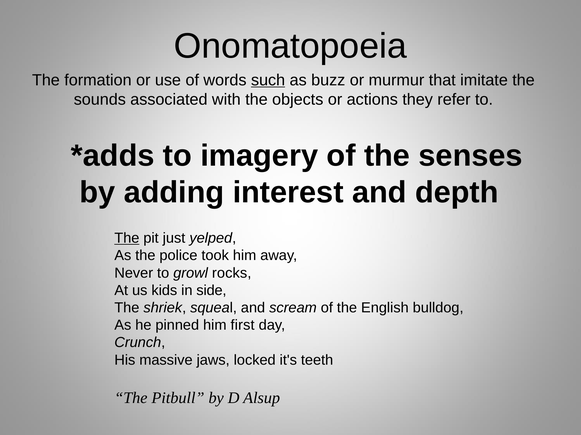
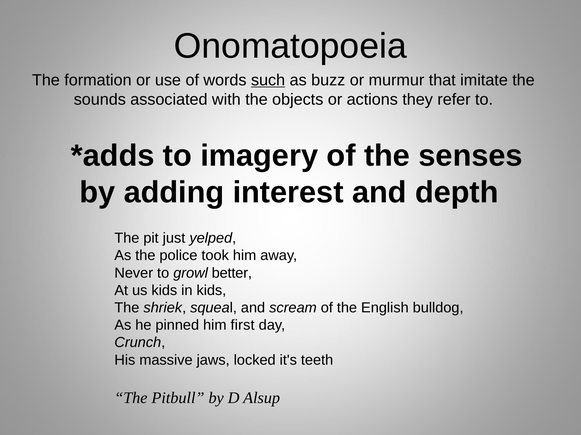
The at (127, 239) underline: present -> none
rocks: rocks -> better
in side: side -> kids
